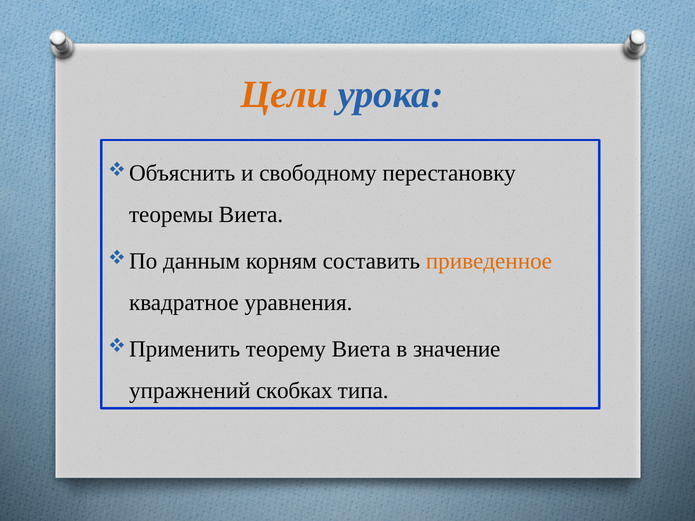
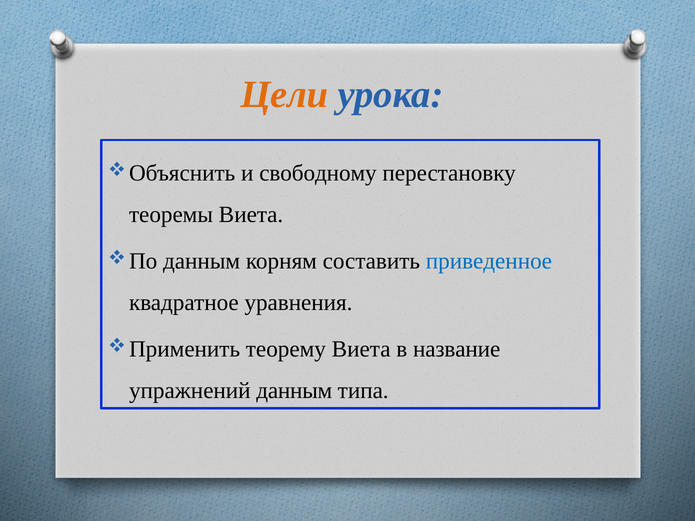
приведенное colour: orange -> blue
значение: значение -> название
упражнений скобках: скобках -> данным
